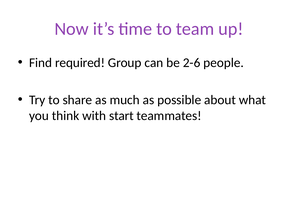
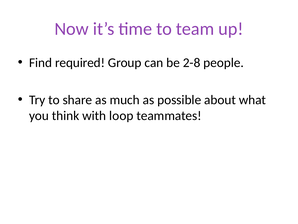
2-6: 2-6 -> 2-8
start: start -> loop
